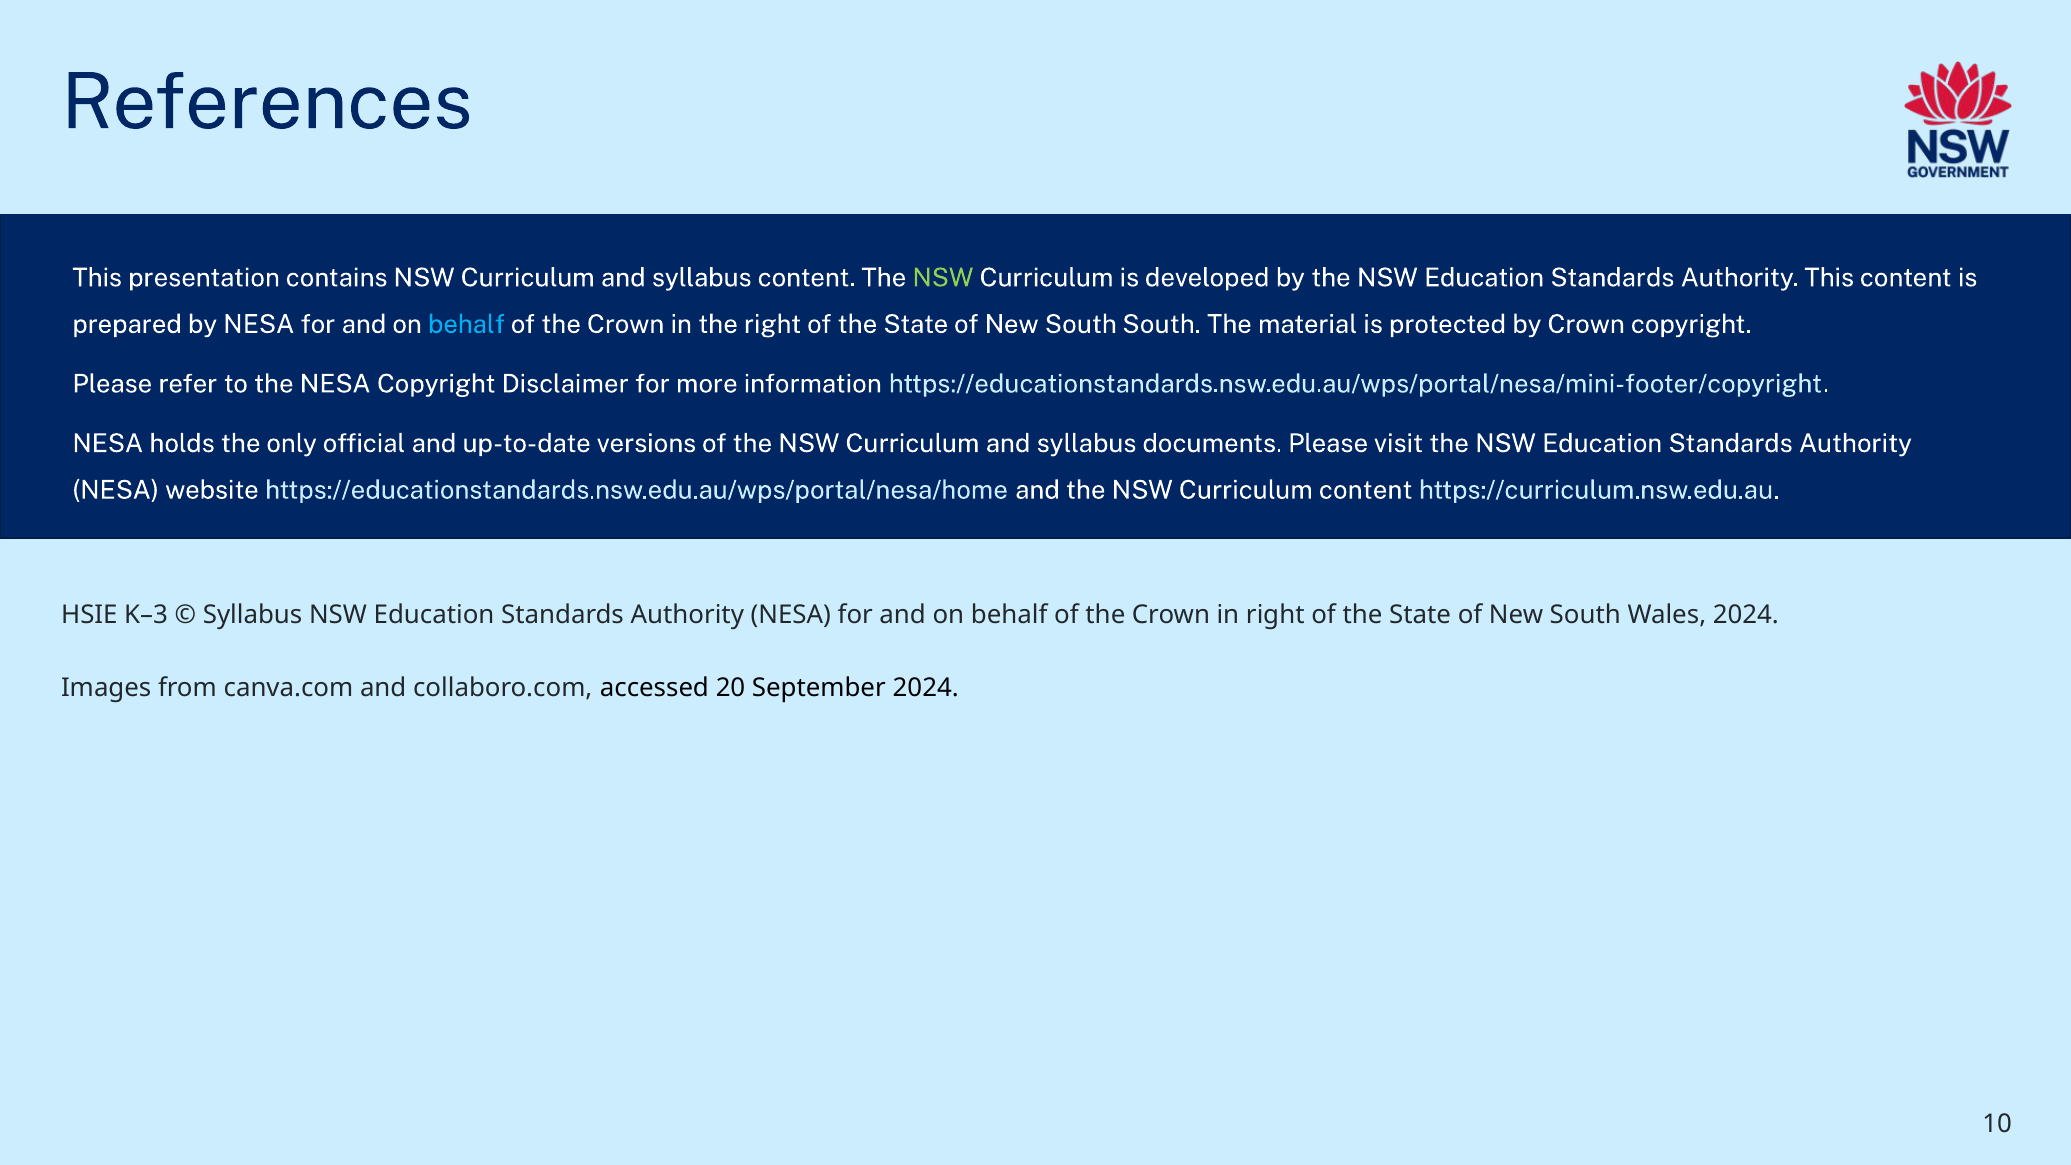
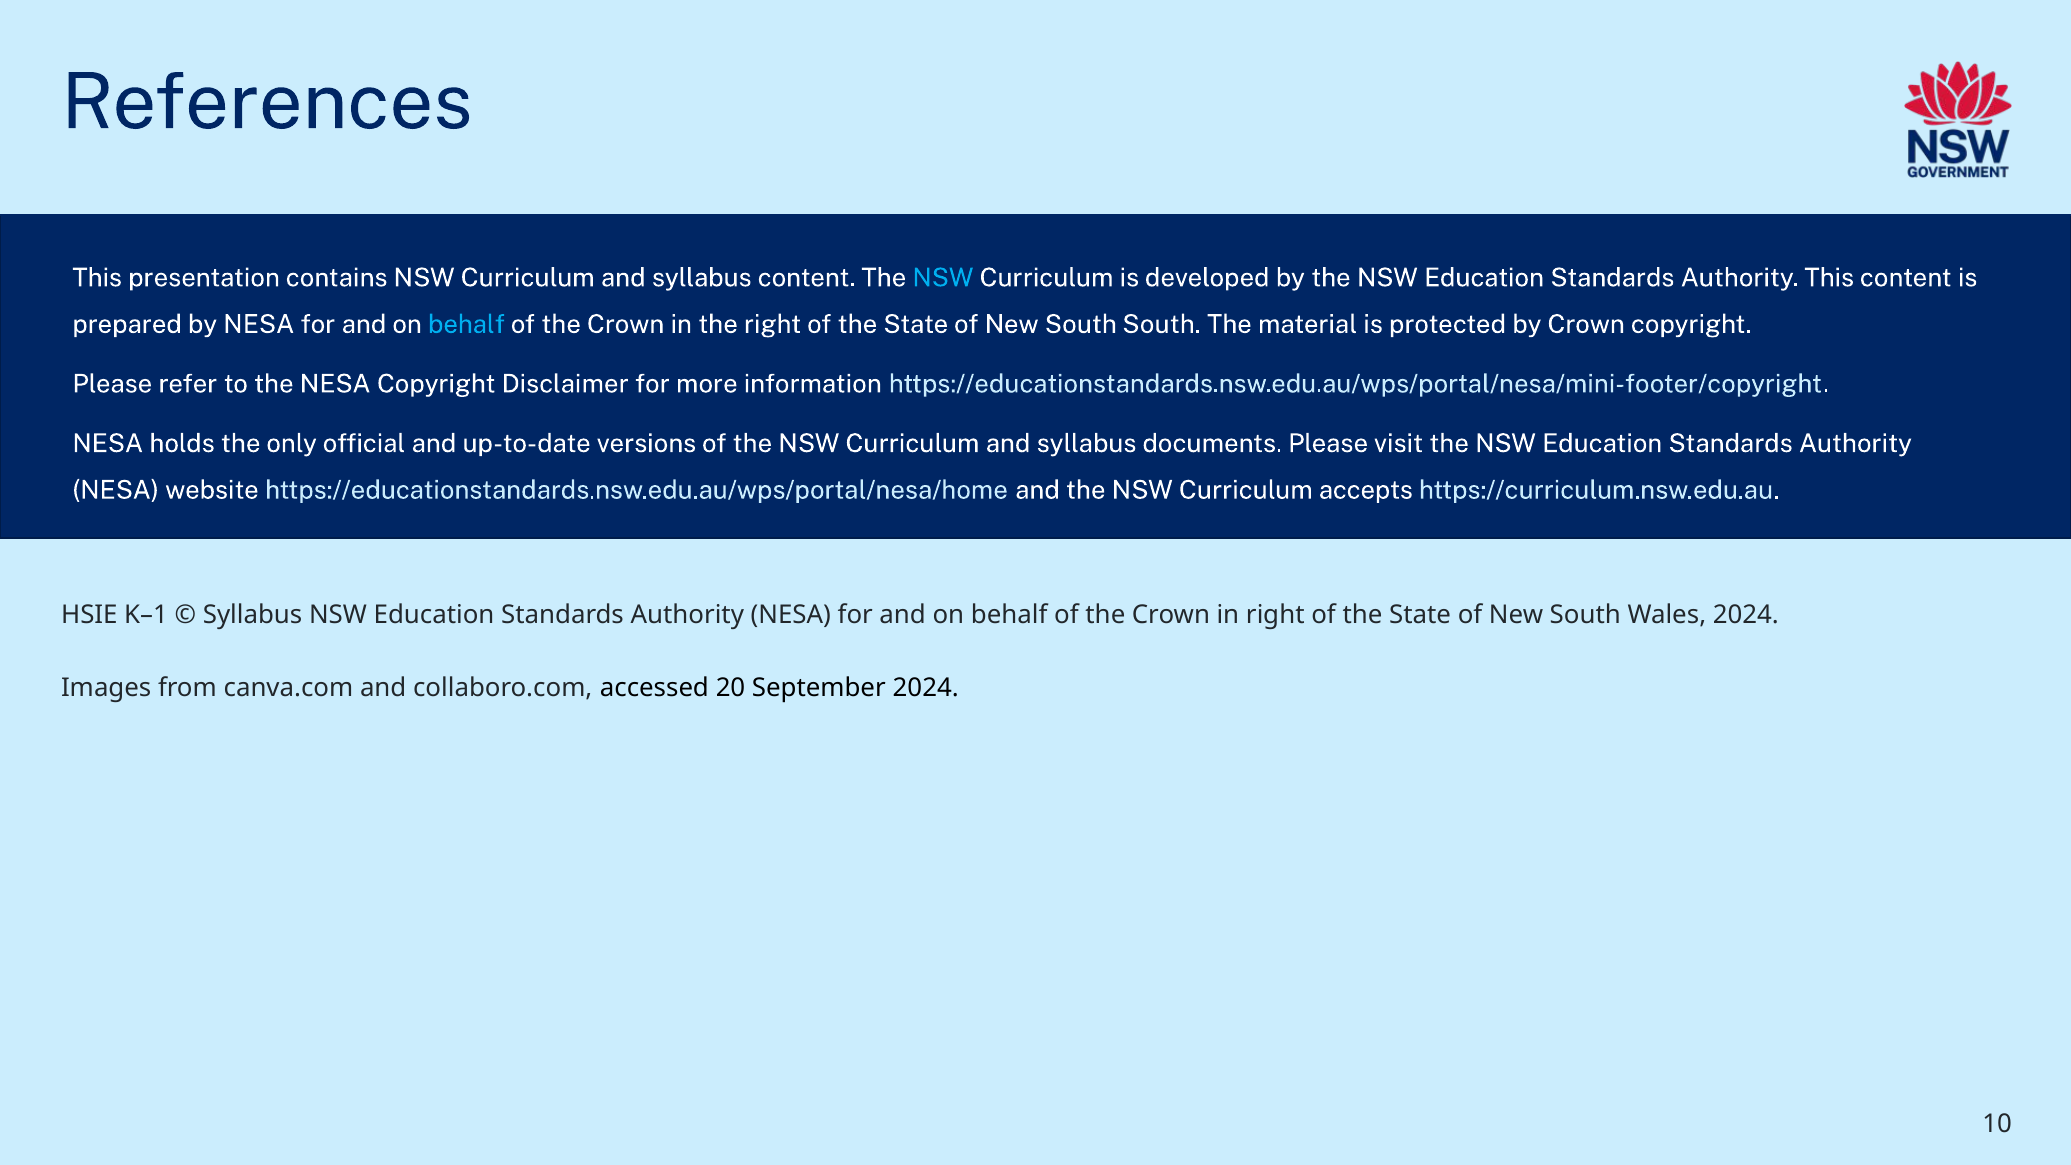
NSW at (943, 278) colour: light green -> light blue
Curriculum content: content -> accepts
K–3: K–3 -> K–1
